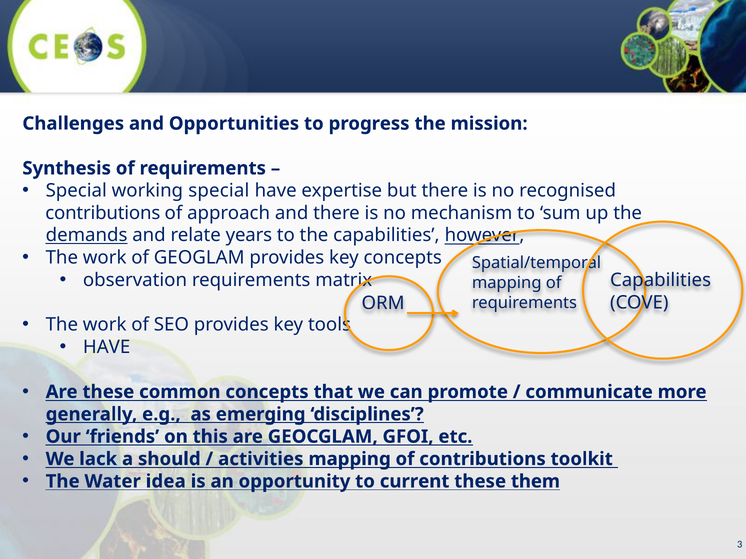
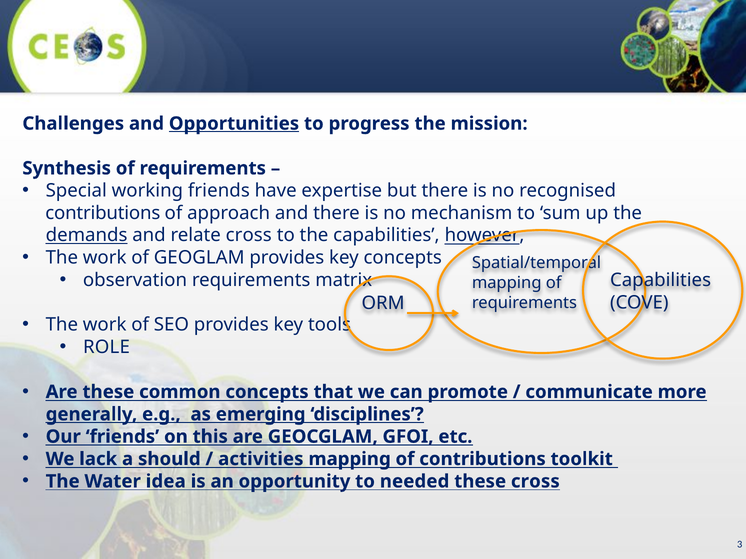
Opportunities underline: none -> present
working special: special -> friends
relate years: years -> cross
HAVE at (107, 347): HAVE -> ROLE
current: current -> needed
these them: them -> cross
